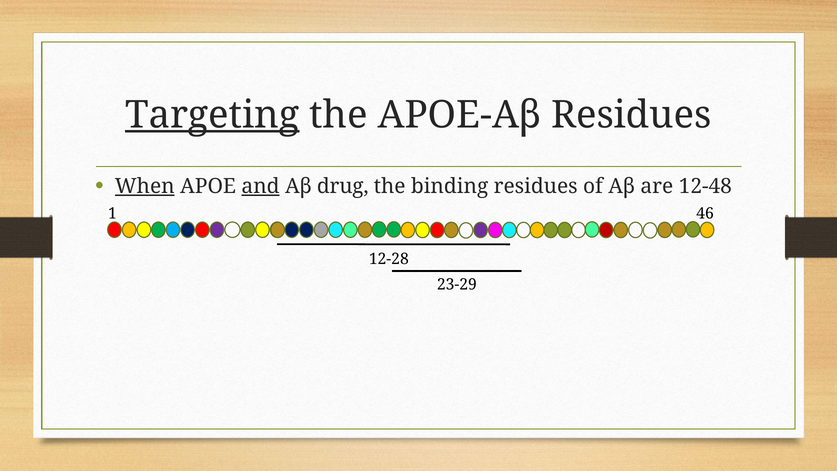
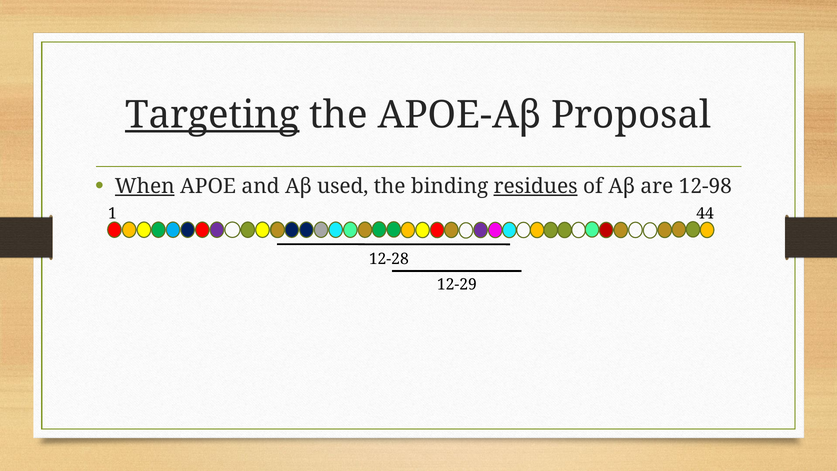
APOE-Aβ Residues: Residues -> Proposal
and underline: present -> none
drug: drug -> used
residues at (536, 186) underline: none -> present
12-48: 12-48 -> 12-98
46: 46 -> 44
23-29: 23-29 -> 12-29
